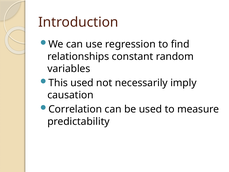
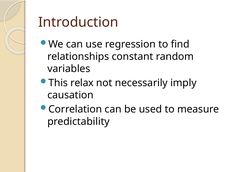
This used: used -> relax
